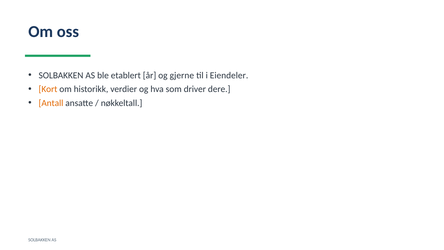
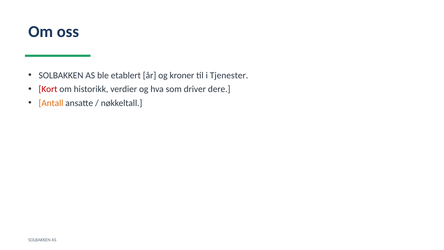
gjerne: gjerne -> kroner
Eiendeler: Eiendeler -> Tjenester
Kort colour: orange -> red
